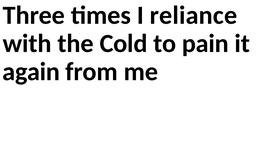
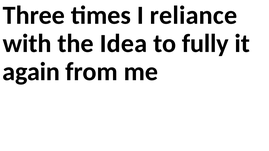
Cold: Cold -> Idea
pain: pain -> fully
